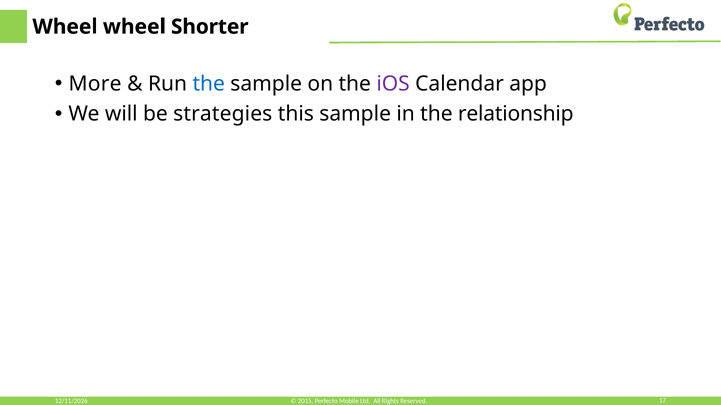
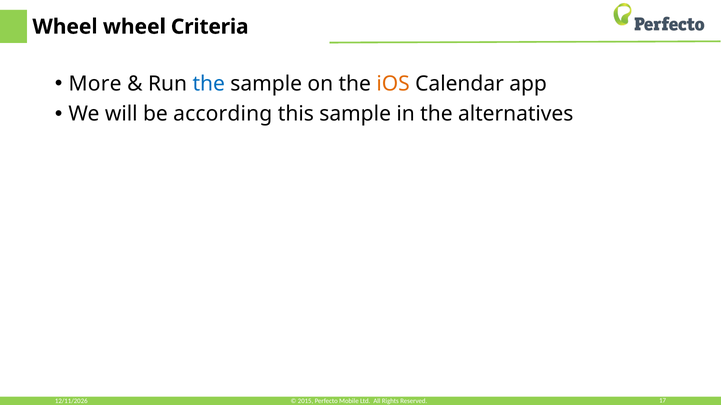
Shorter: Shorter -> Criteria
iOS colour: purple -> orange
strategies: strategies -> according
relationship: relationship -> alternatives
